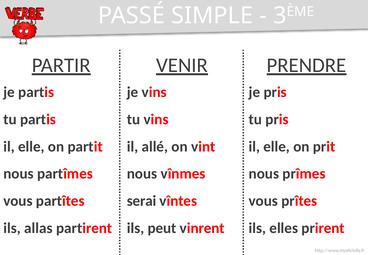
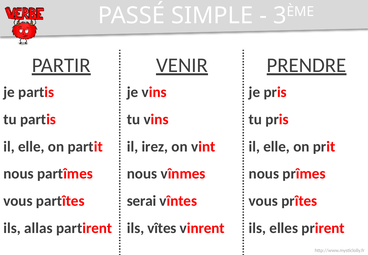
allé: allé -> irez
peut: peut -> vîtes
